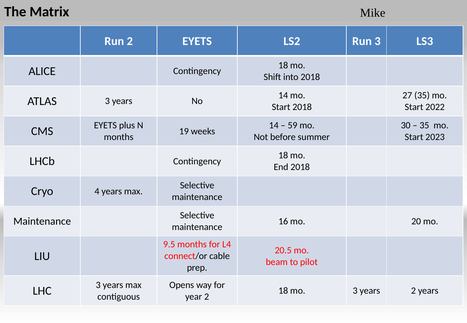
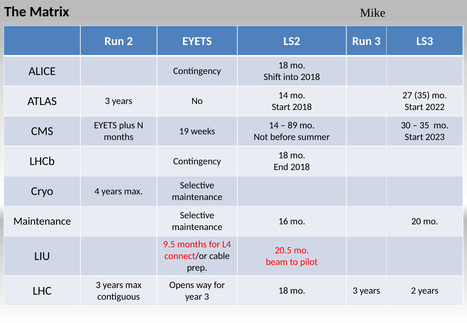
59: 59 -> 89
year 2: 2 -> 3
